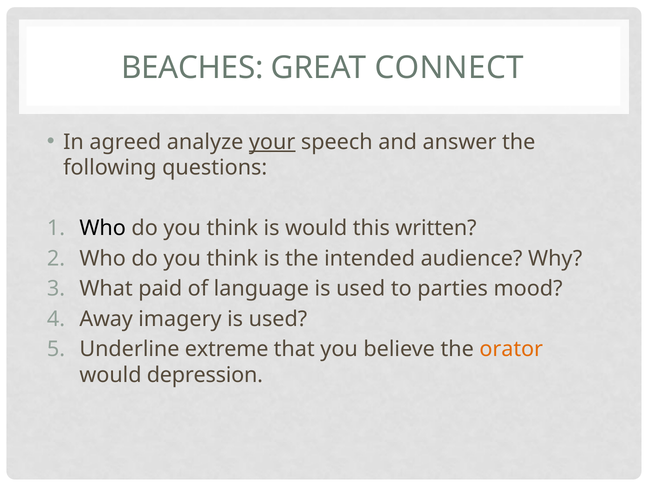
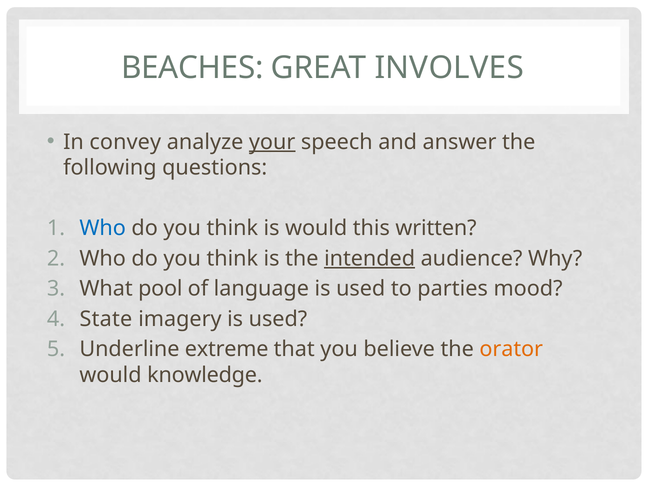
CONNECT: CONNECT -> INVOLVES
agreed: agreed -> convey
Who at (103, 228) colour: black -> blue
intended underline: none -> present
paid: paid -> pool
Away: Away -> State
depression: depression -> knowledge
